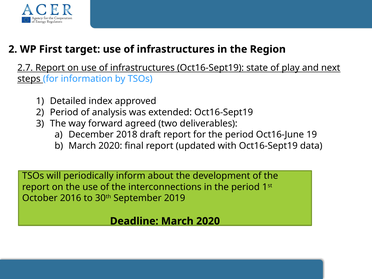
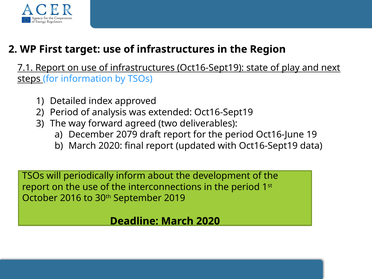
2.7: 2.7 -> 7.1
2018: 2018 -> 2079
